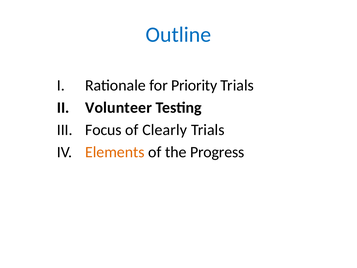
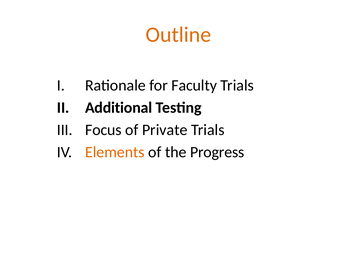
Outline colour: blue -> orange
Priority: Priority -> Faculty
Volunteer: Volunteer -> Additional
Clearly: Clearly -> Private
